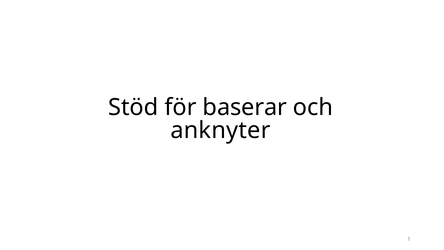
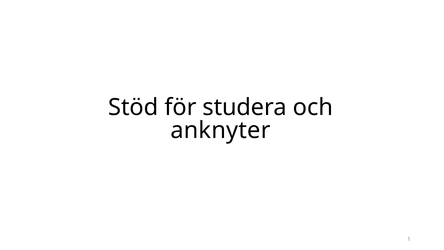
baserar: baserar -> studera
